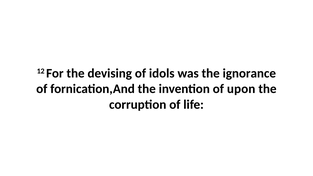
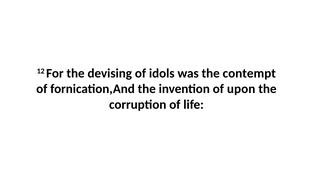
ignorance: ignorance -> contempt
